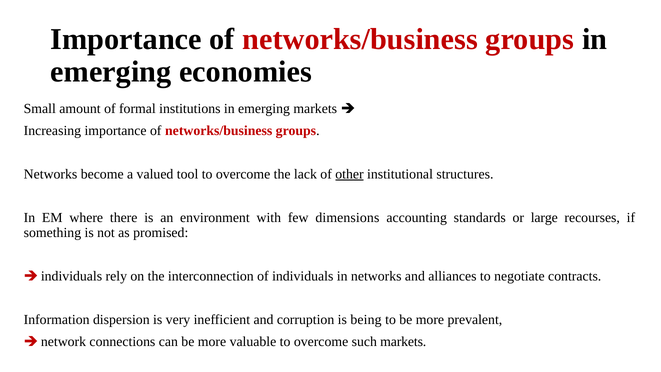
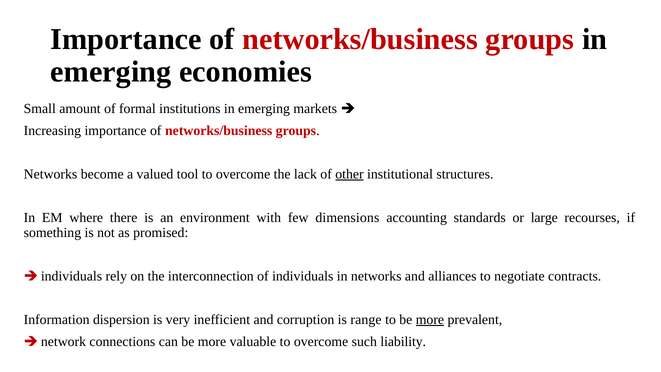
being: being -> range
more at (430, 320) underline: none -> present
such markets: markets -> liability
